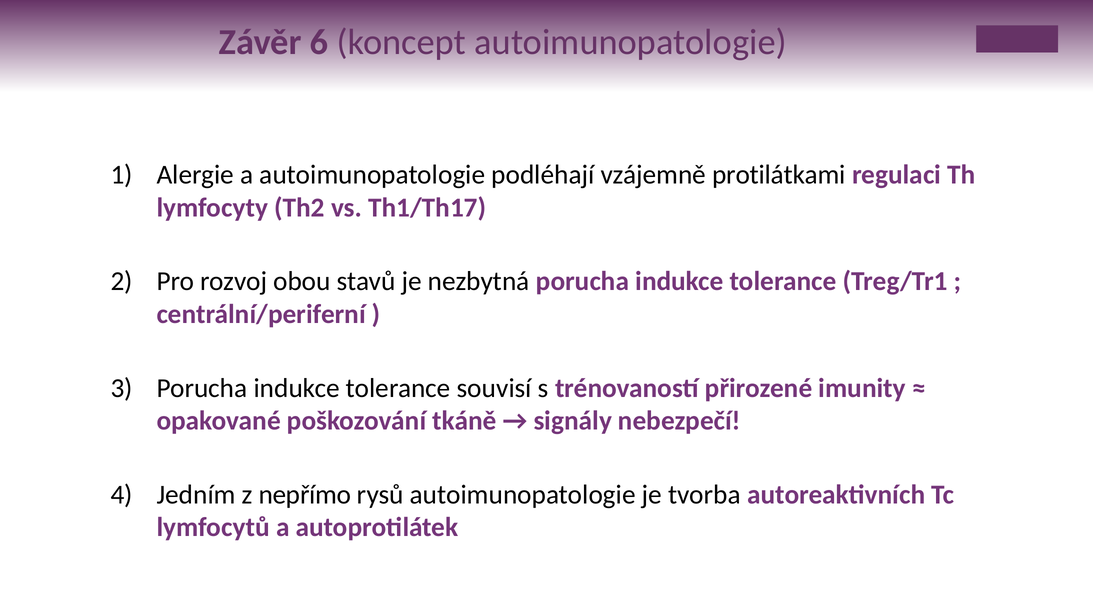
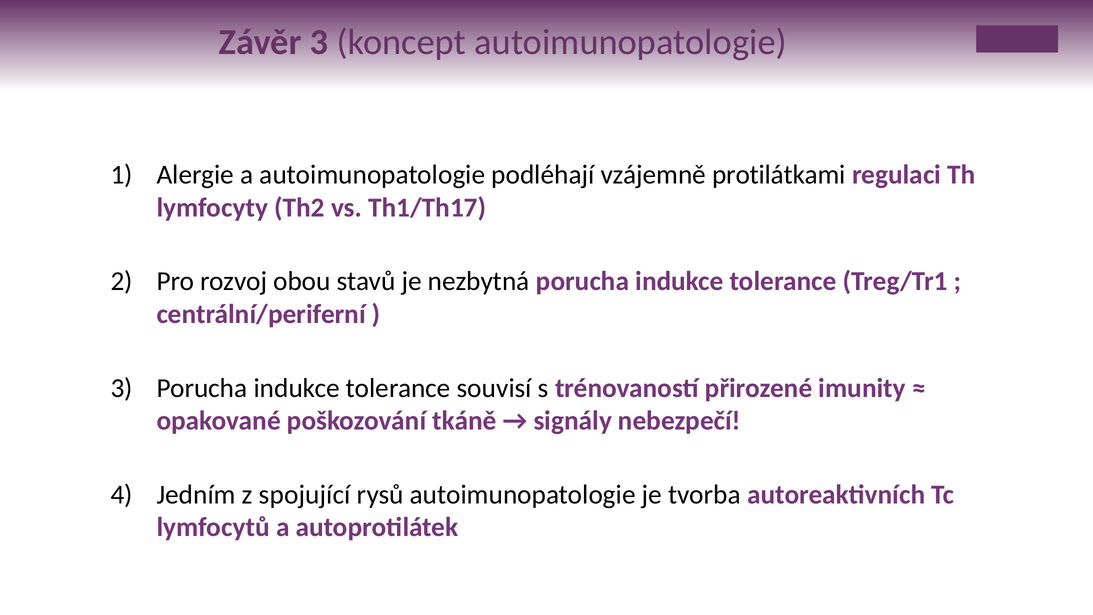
Závěr 6: 6 -> 3
nepřímo: nepřímo -> spojující
